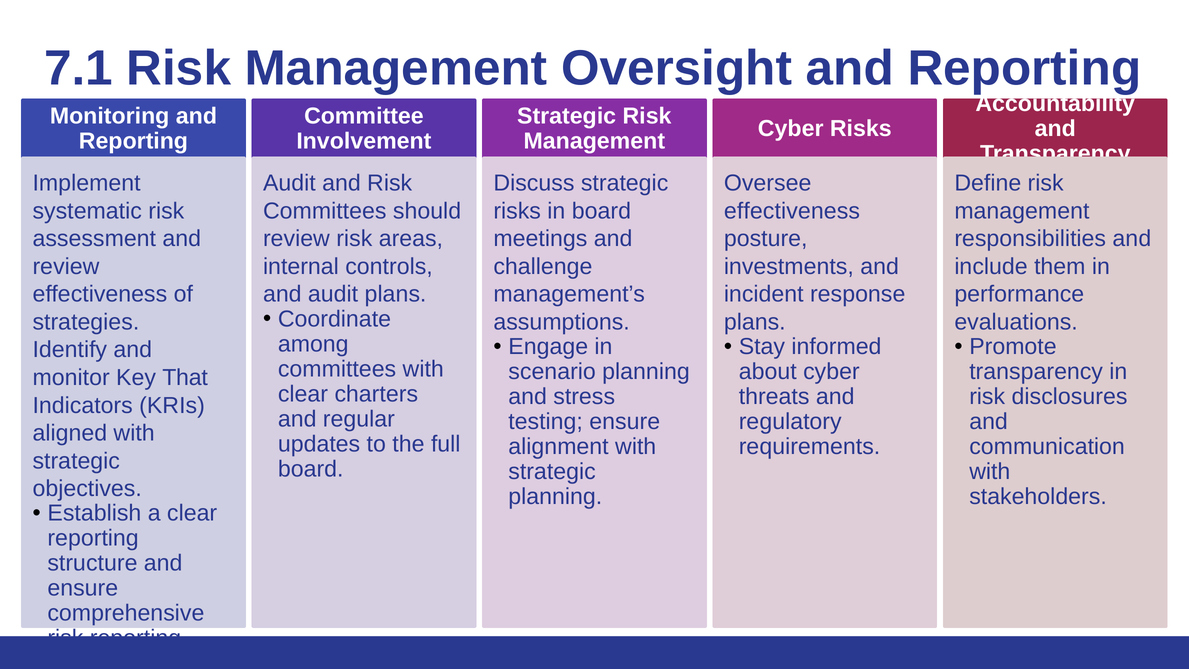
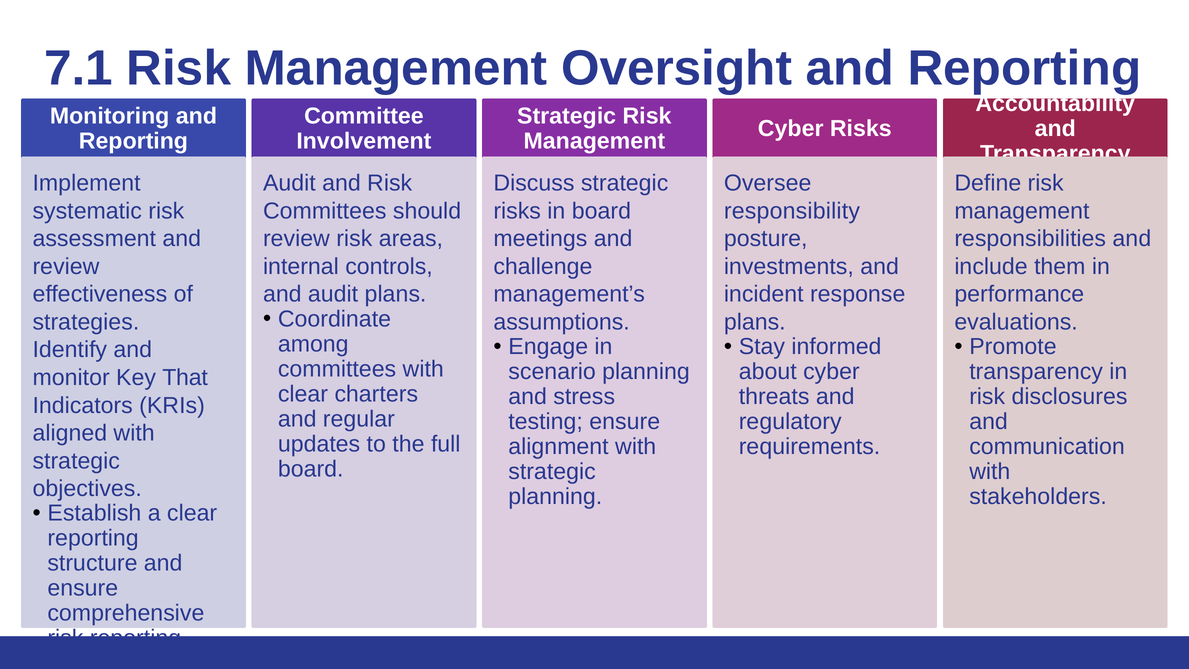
effectiveness at (792, 211): effectiveness -> responsibility
